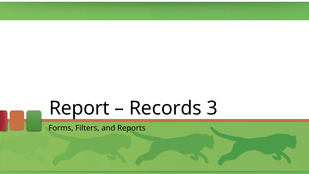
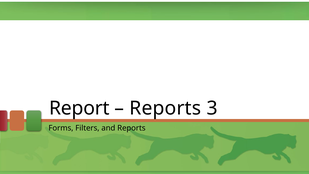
Records at (165, 108): Records -> Reports
